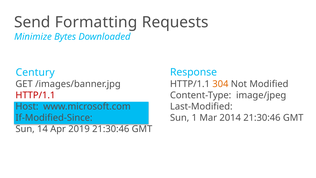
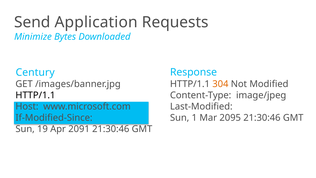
Formatting: Formatting -> Application
HTTP/1.1 at (35, 95) colour: red -> black
2014: 2014 -> 2095
14: 14 -> 19
2019: 2019 -> 2091
